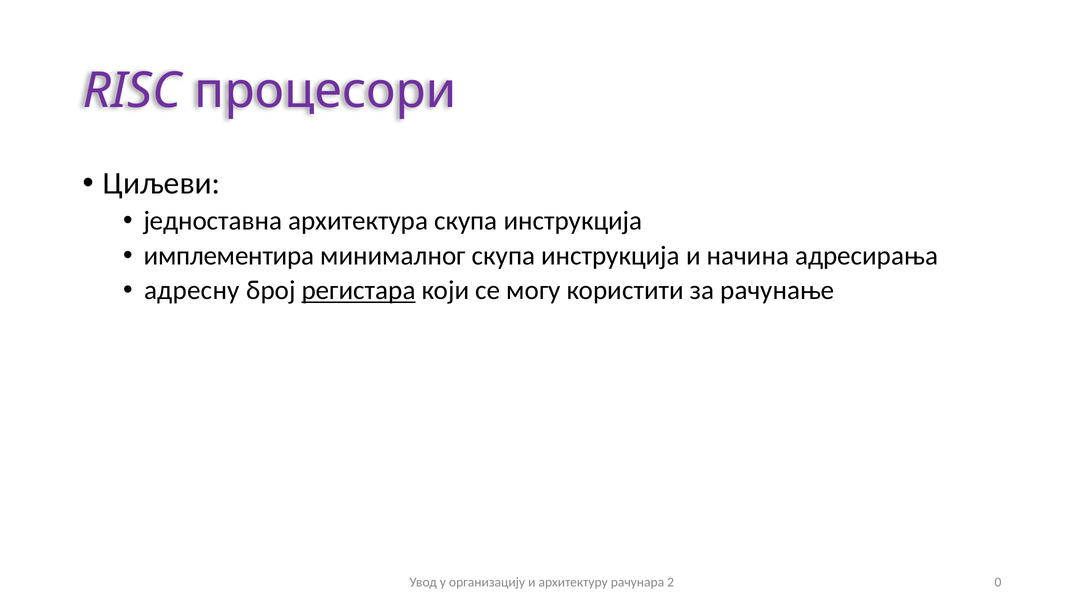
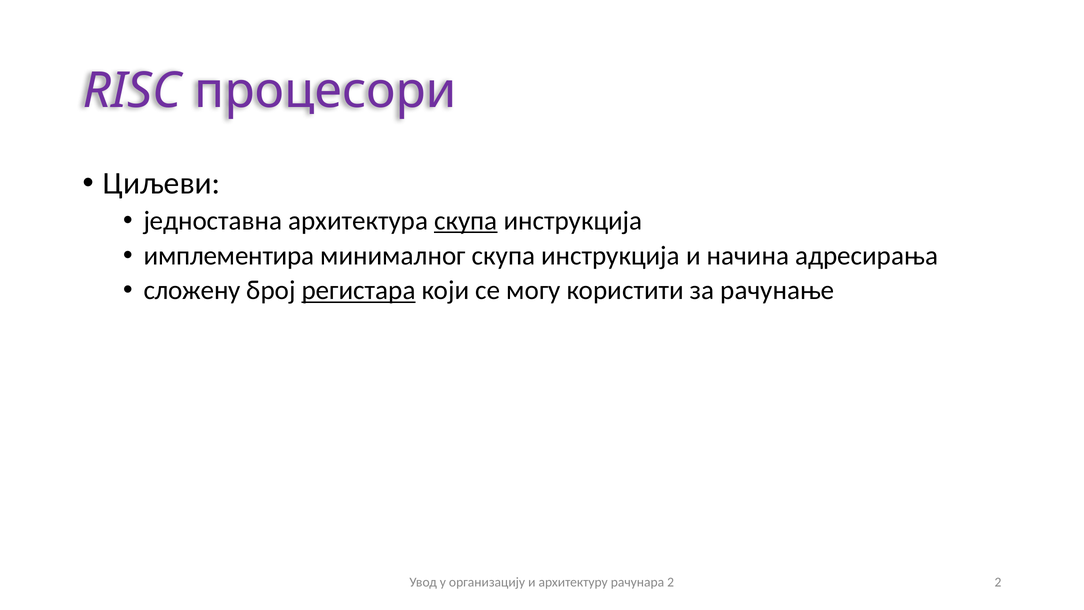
скупа at (466, 221) underline: none -> present
адресну: адресну -> сложену
2 0: 0 -> 2
